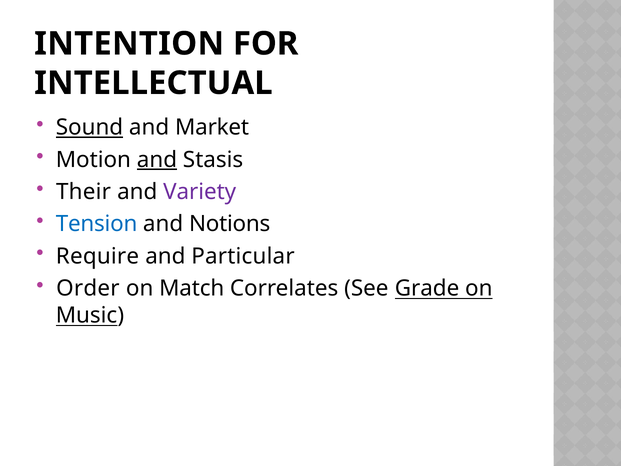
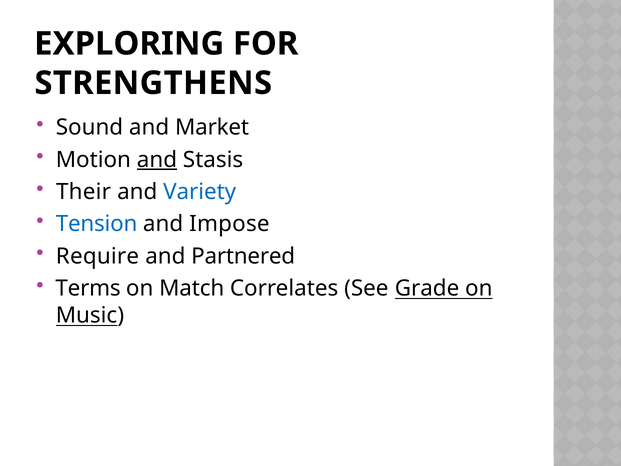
INTENTION: INTENTION -> EXPLORING
INTELLECTUAL: INTELLECTUAL -> STRENGTHENS
Sound underline: present -> none
Variety colour: purple -> blue
Notions: Notions -> Impose
Particular: Particular -> Partnered
Order: Order -> Terms
